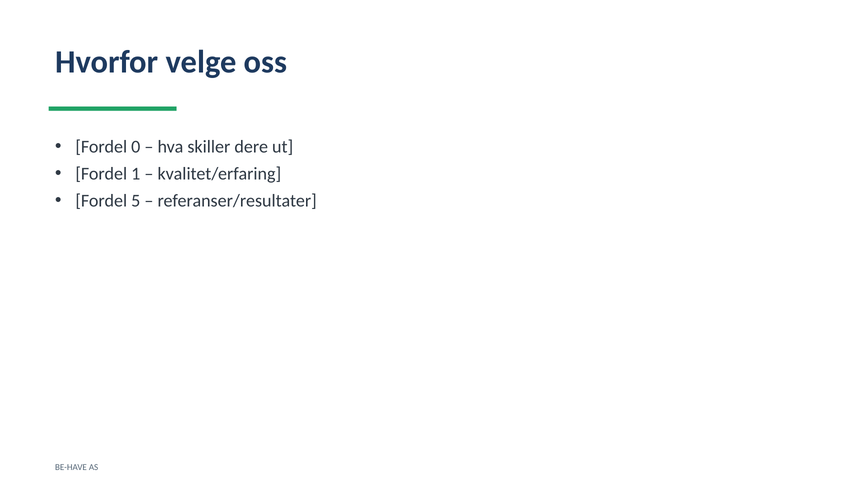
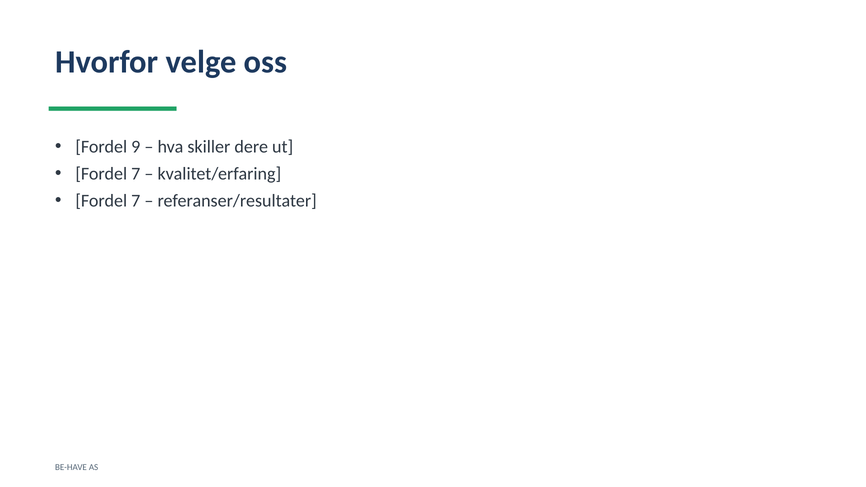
0: 0 -> 9
1 at (136, 174): 1 -> 7
5 at (136, 201): 5 -> 7
